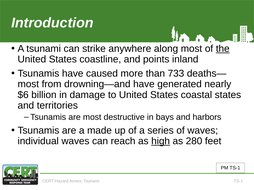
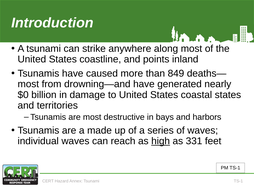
the underline: present -> none
733: 733 -> 849
$6: $6 -> $0
280: 280 -> 331
